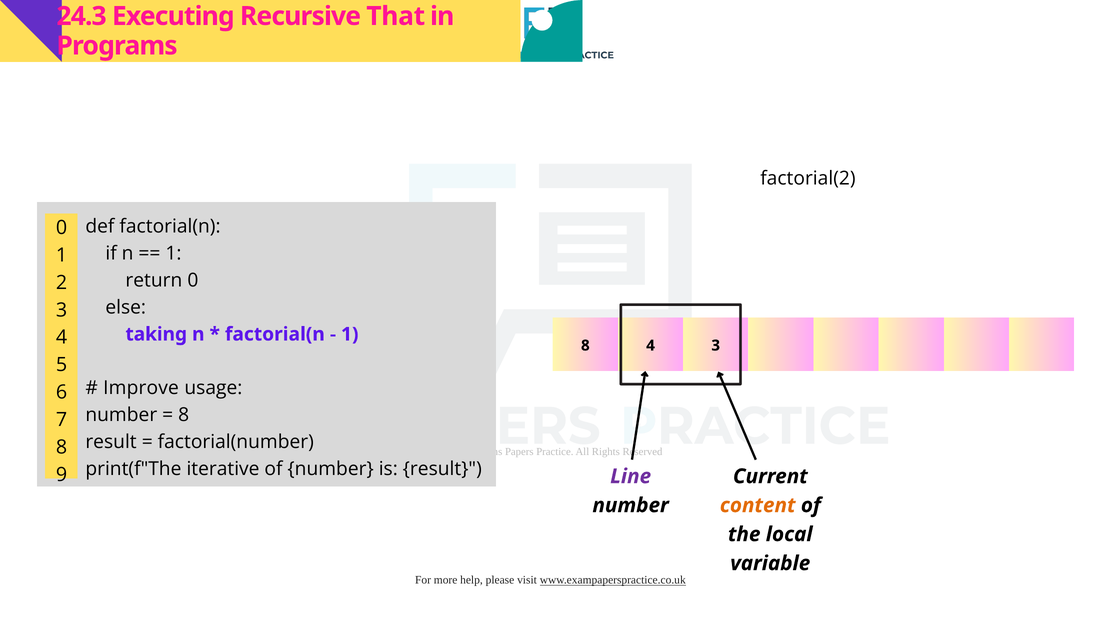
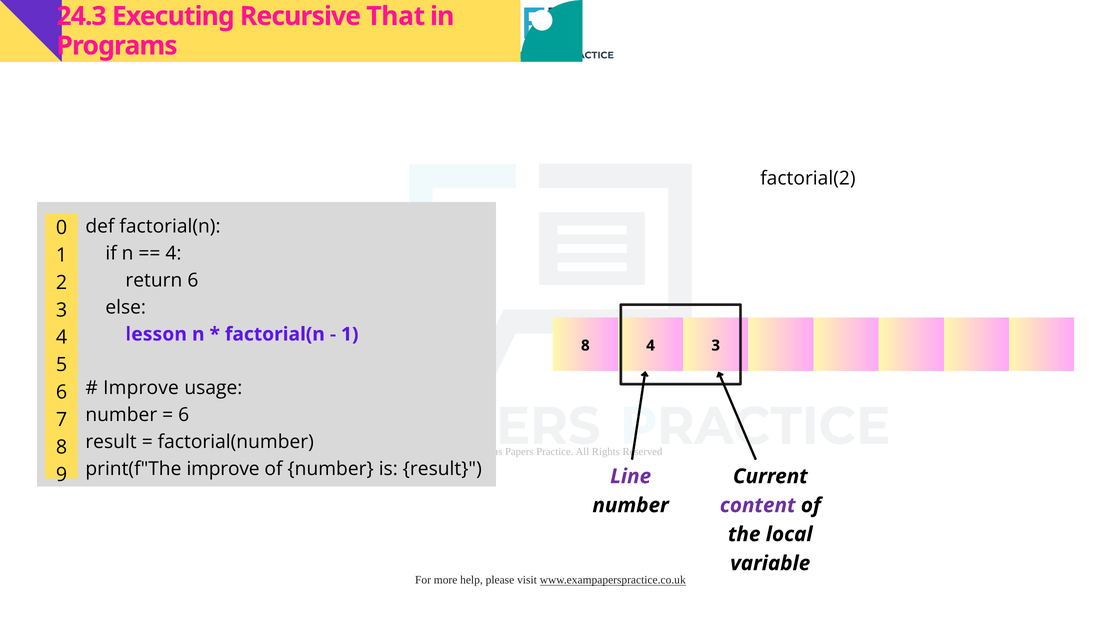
1 at (173, 254): 1 -> 4
return 0: 0 -> 6
taking: taking -> lesson
8 at (184, 415): 8 -> 6
print(f"The iterative: iterative -> improve
content colour: orange -> purple
